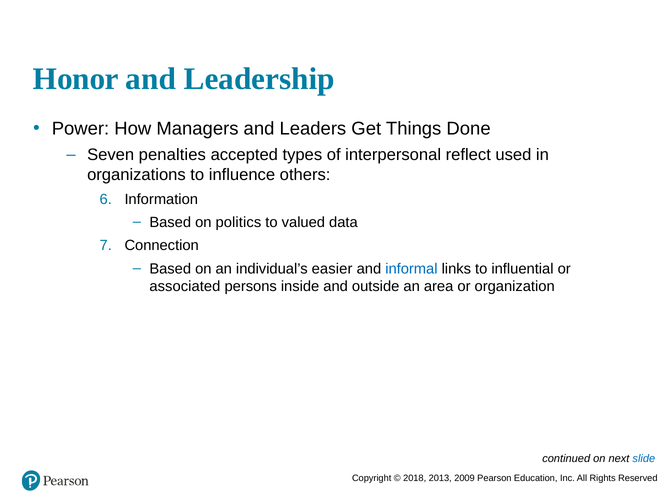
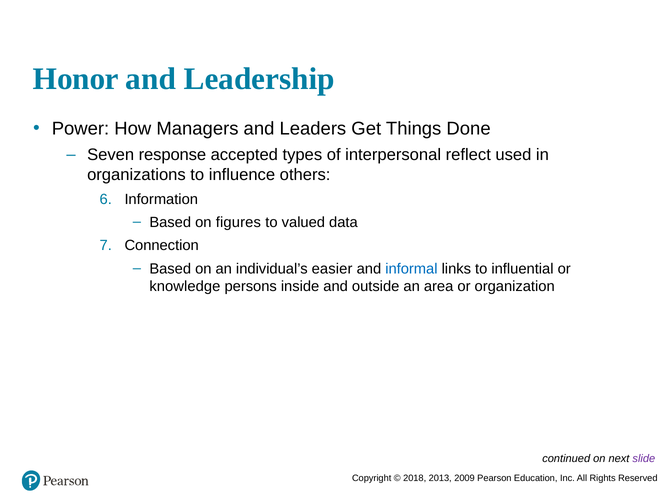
penalties: penalties -> response
politics: politics -> figures
associated: associated -> knowledge
slide colour: blue -> purple
